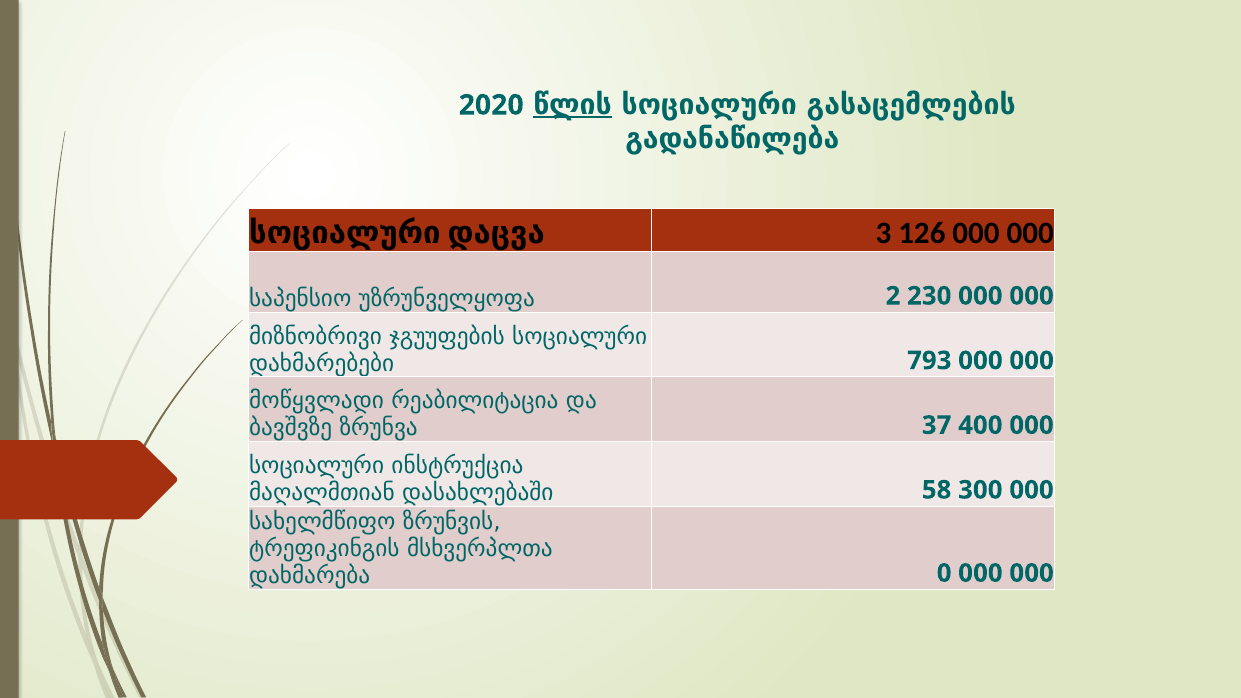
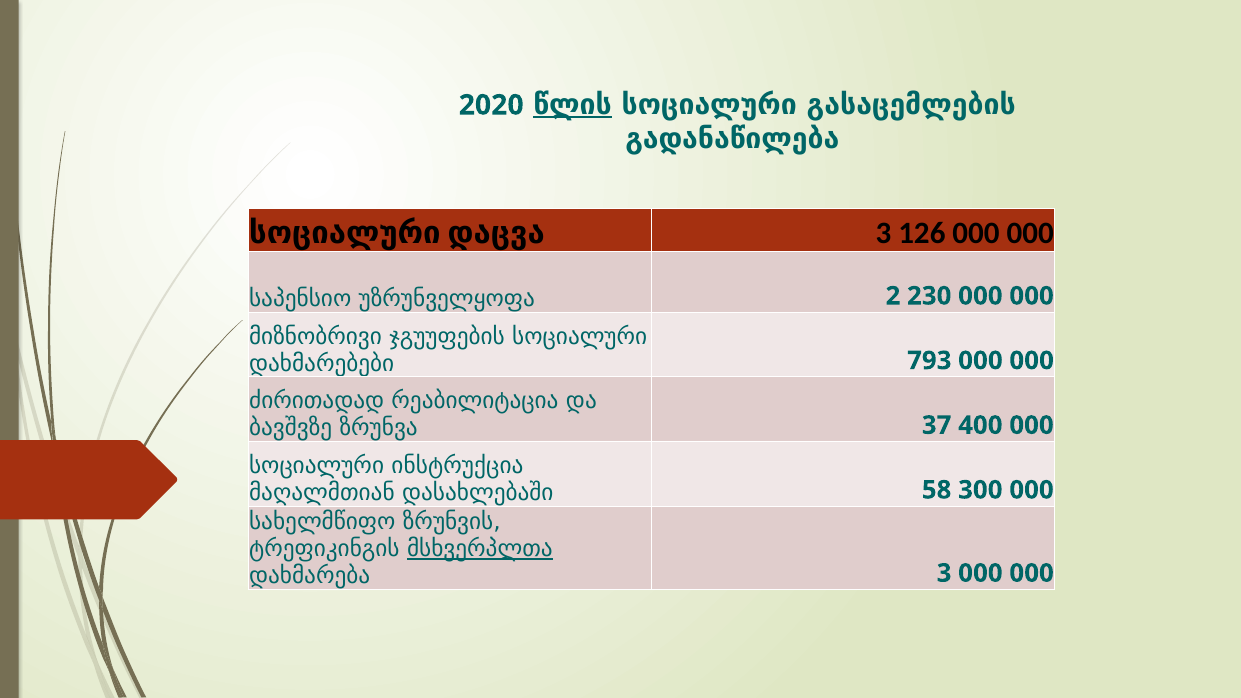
მოწყვლადი: მოწყვლადი -> ძირითადად
მსხვერპლთა underline: none -> present
დახმარება 0: 0 -> 3
